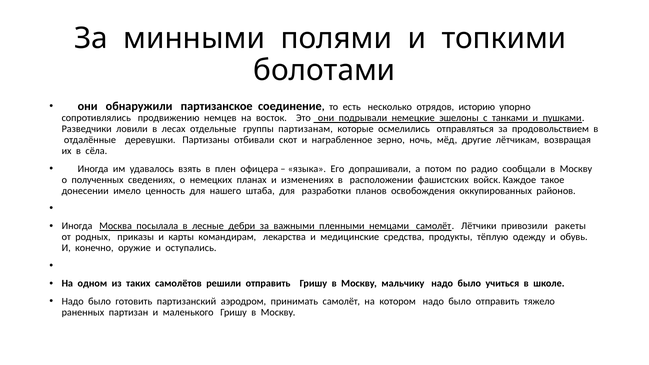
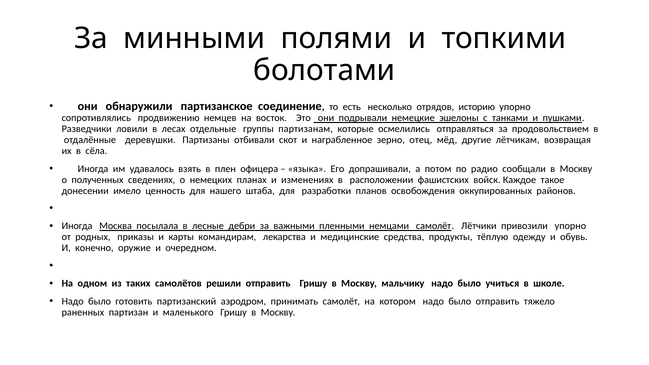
ночь: ночь -> отец
привозили ракеты: ракеты -> упорно
оступались: оступались -> очередном
